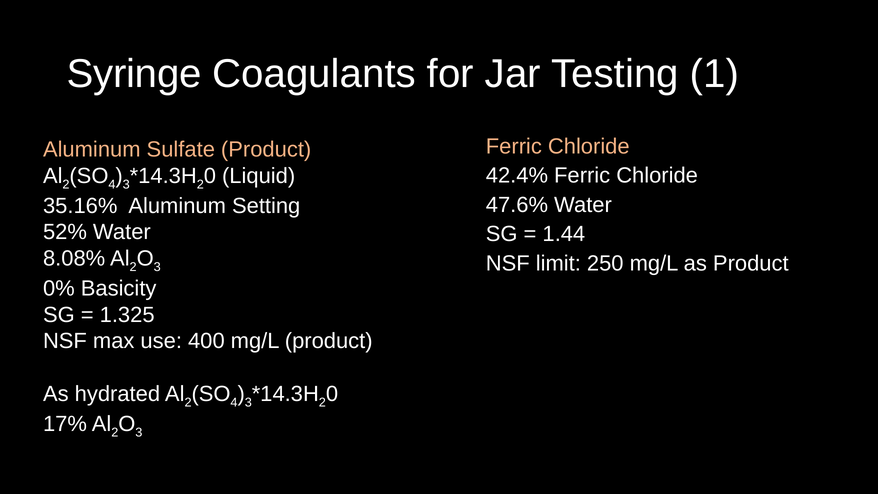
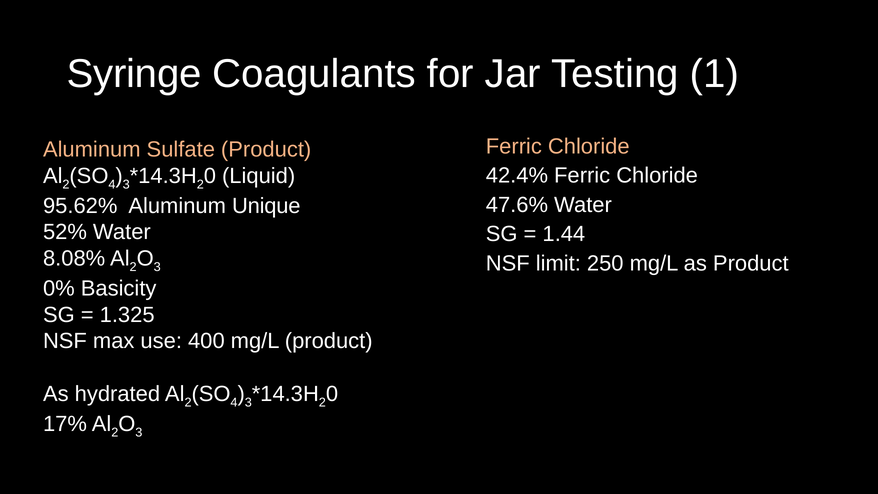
35.16%: 35.16% -> 95.62%
Setting: Setting -> Unique
